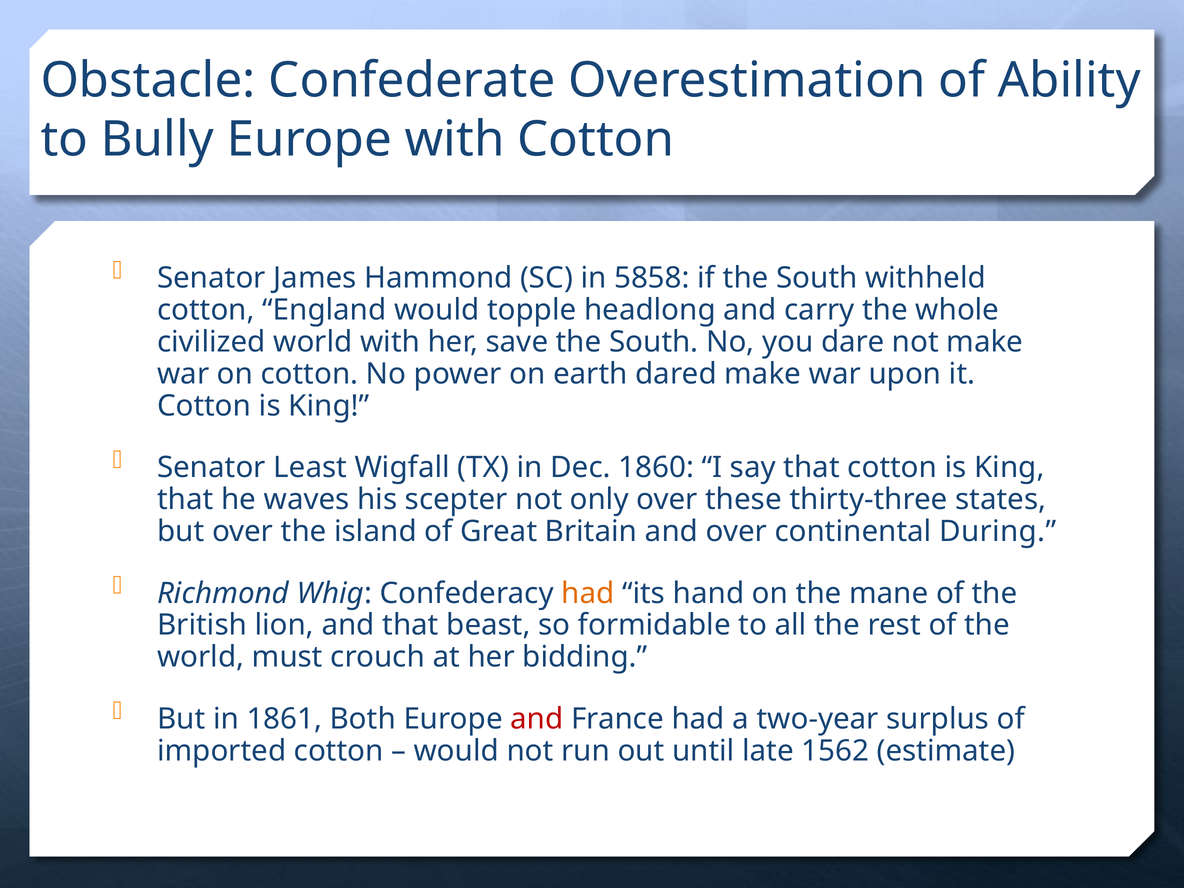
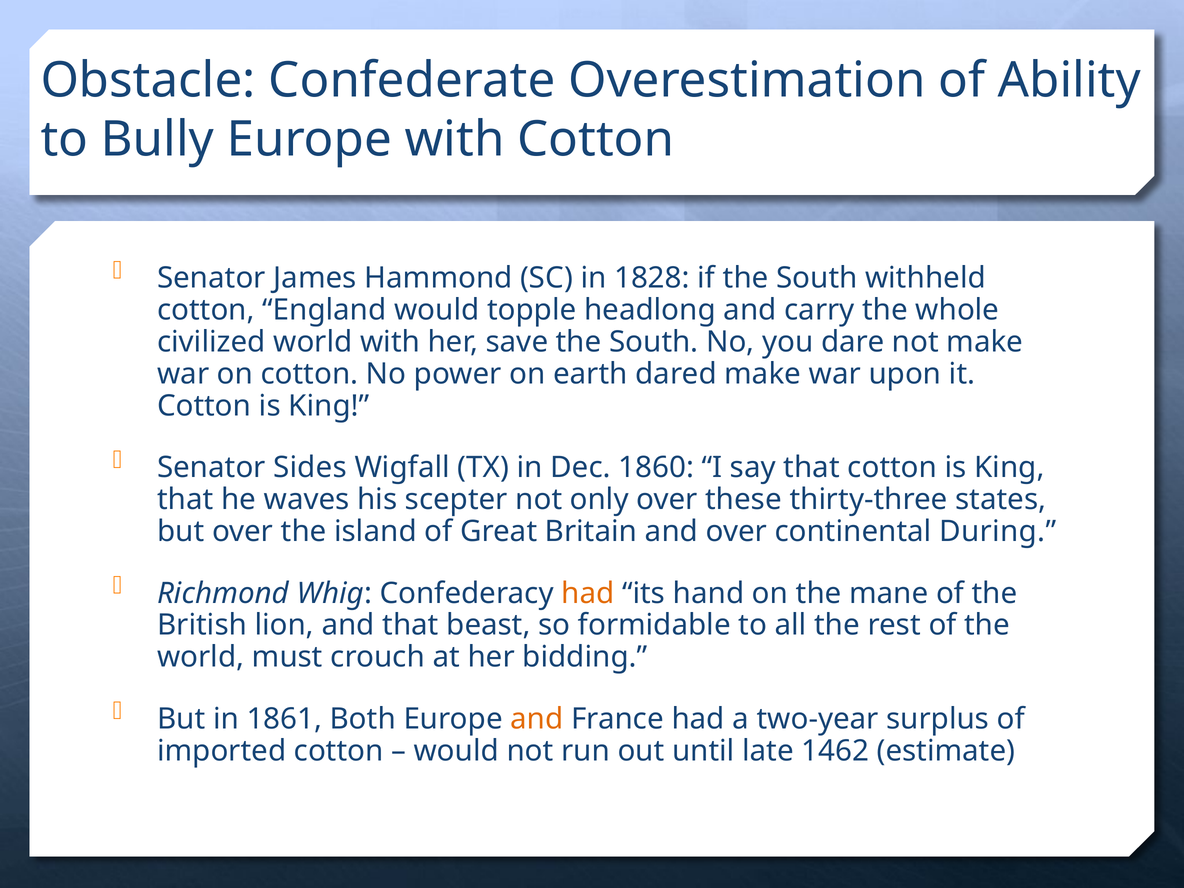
5858: 5858 -> 1828
Least: Least -> Sides
and at (537, 719) colour: red -> orange
1562: 1562 -> 1462
